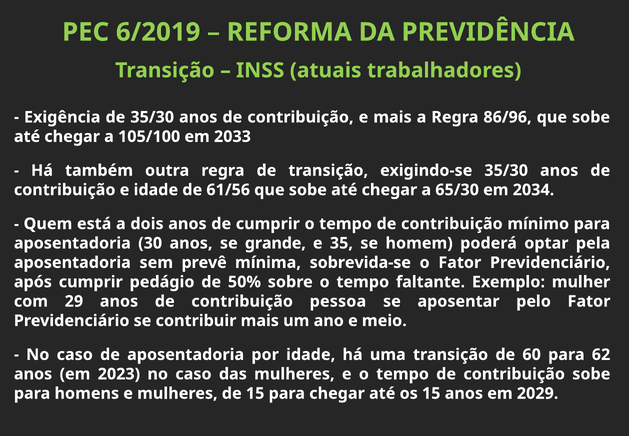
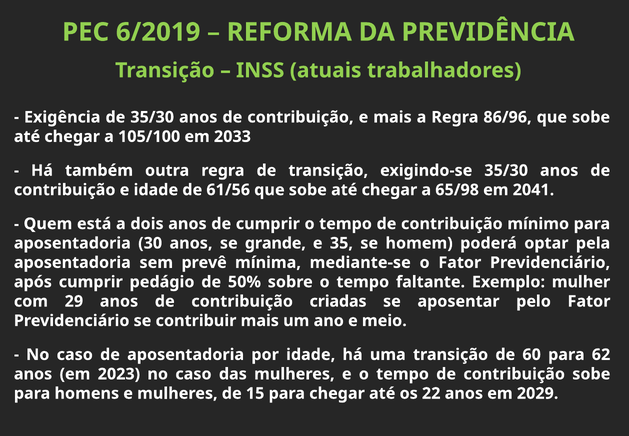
65/30: 65/30 -> 65/98
2034: 2034 -> 2041
sobrevida-se: sobrevida-se -> mediante-se
pessoa: pessoa -> criadas
os 15: 15 -> 22
